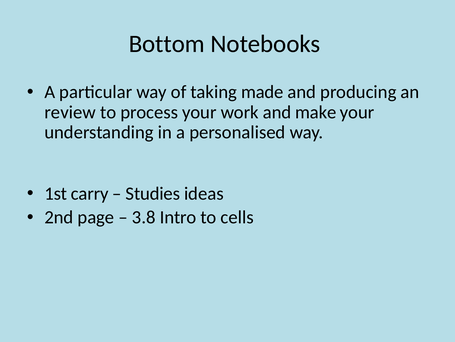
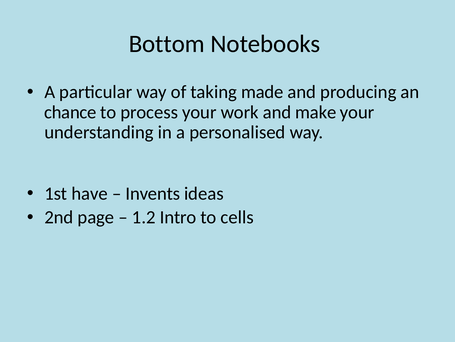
review: review -> chance
carry: carry -> have
Studies: Studies -> Invents
3.8: 3.8 -> 1.2
